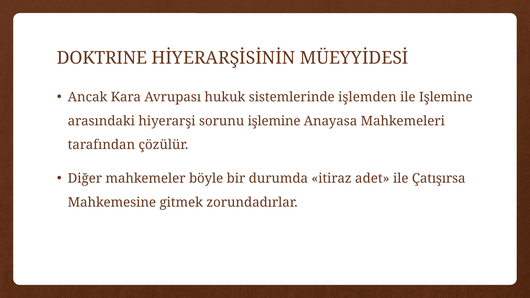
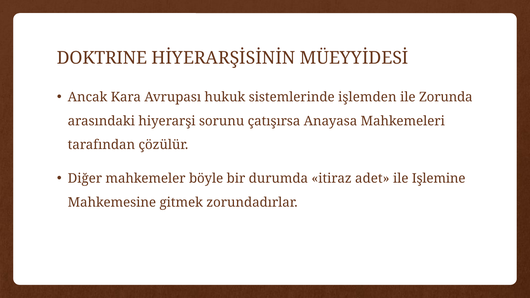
ile Işlemine: Işlemine -> Zorunda
sorunu işlemine: işlemine -> çatışırsa
Çatışırsa: Çatışırsa -> Işlemine
